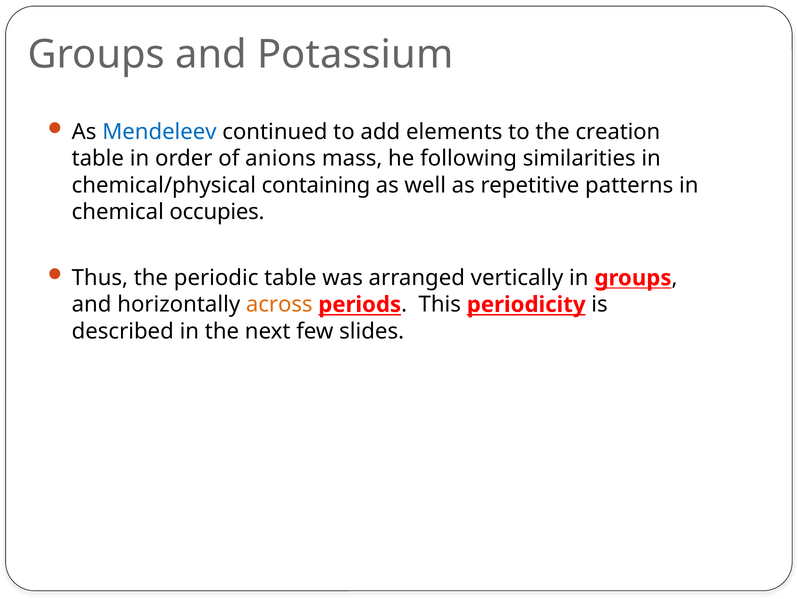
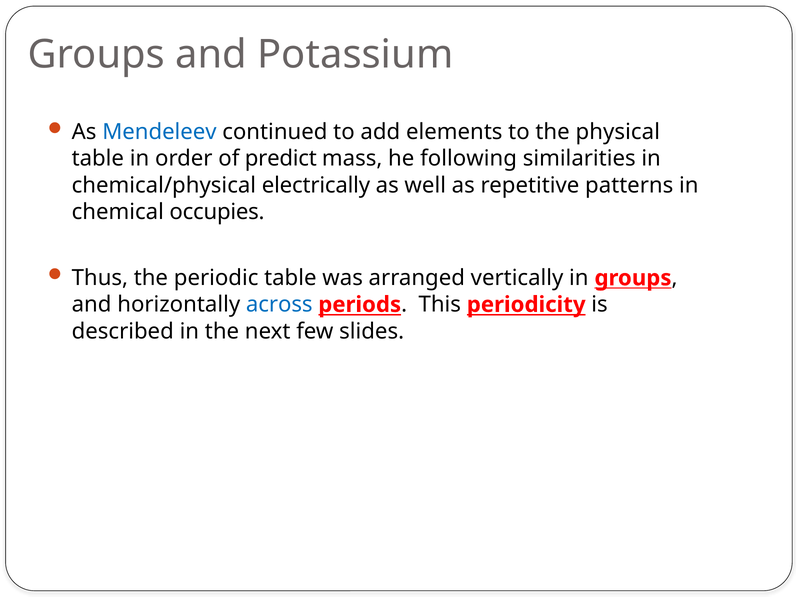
creation: creation -> physical
anions: anions -> predict
containing: containing -> electrically
across colour: orange -> blue
